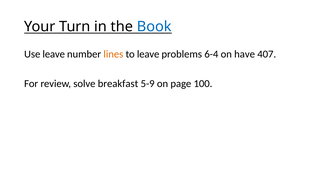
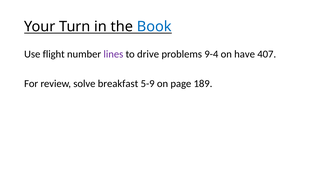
Use leave: leave -> flight
lines colour: orange -> purple
to leave: leave -> drive
6-4: 6-4 -> 9-4
100: 100 -> 189
